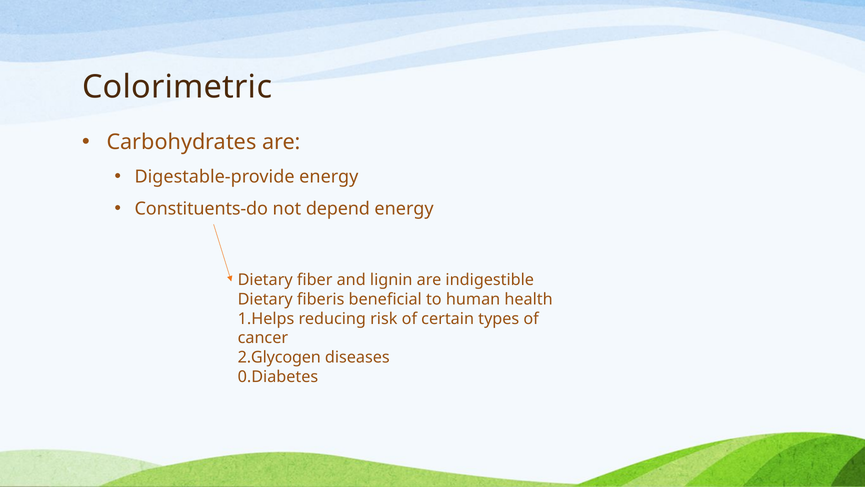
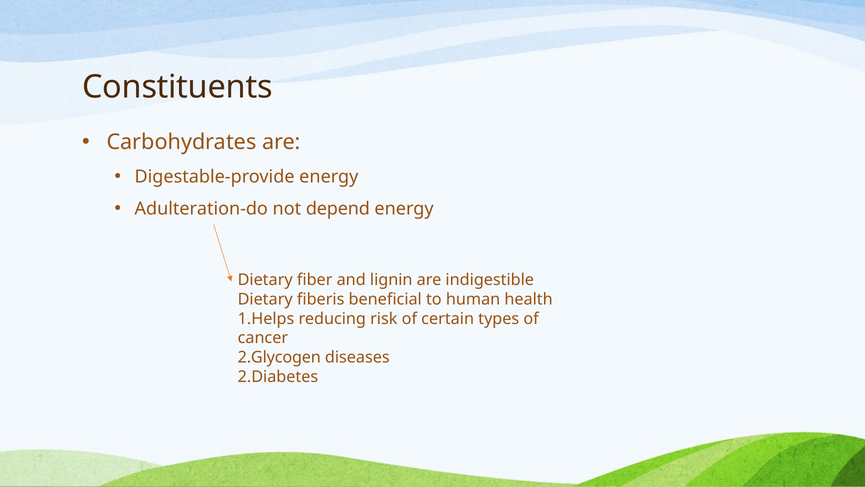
Colorimetric: Colorimetric -> Constituents
Constituents-do: Constituents-do -> Adulteration-do
0.Diabetes: 0.Diabetes -> 2.Diabetes
